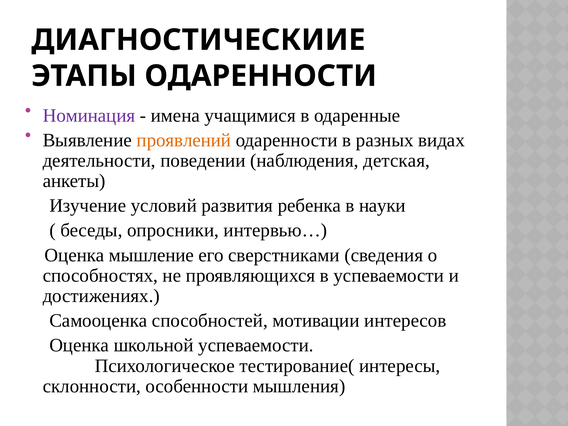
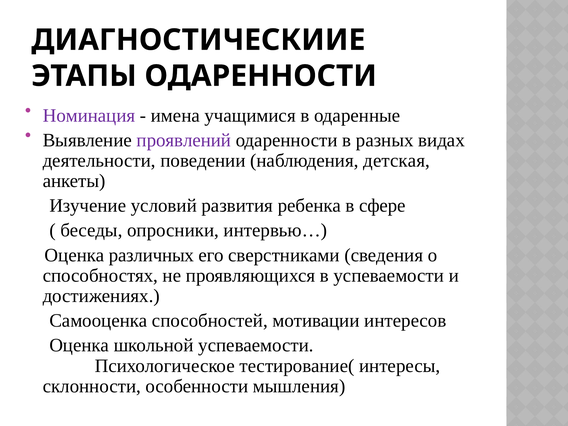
проявлений colour: orange -> purple
науки: науки -> сфере
мышление: мышление -> различных
